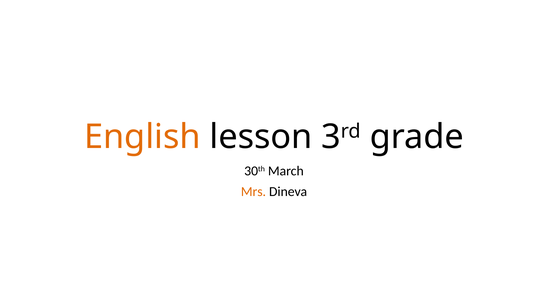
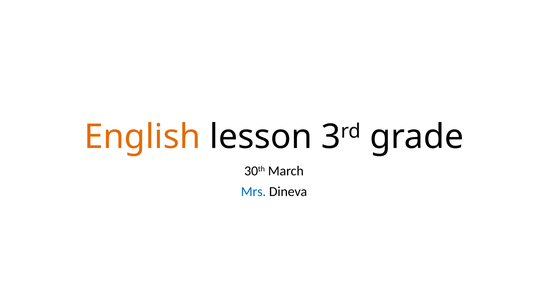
Mrs colour: orange -> blue
